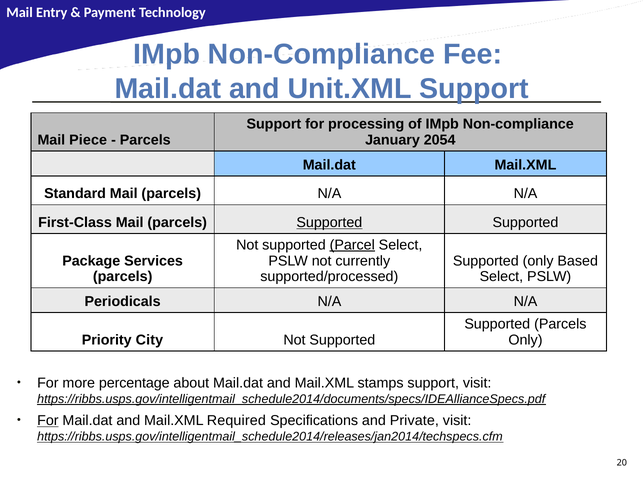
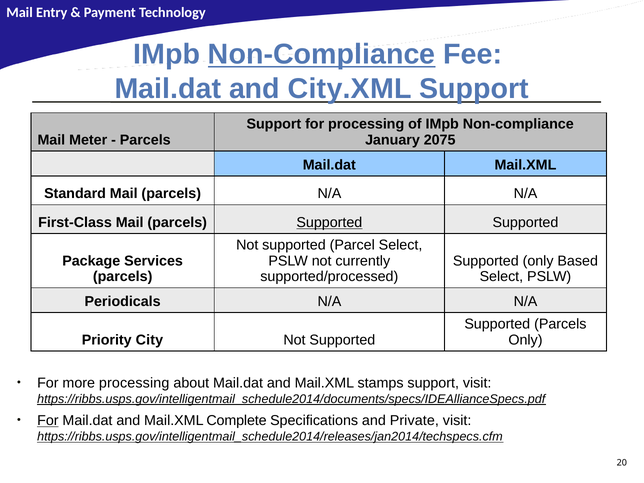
Non-Compliance at (322, 55) underline: none -> present
Unit.XML: Unit.XML -> City.XML
Piece: Piece -> Meter
2054: 2054 -> 2075
Parcel underline: present -> none
more percentage: percentage -> processing
Required: Required -> Complete
